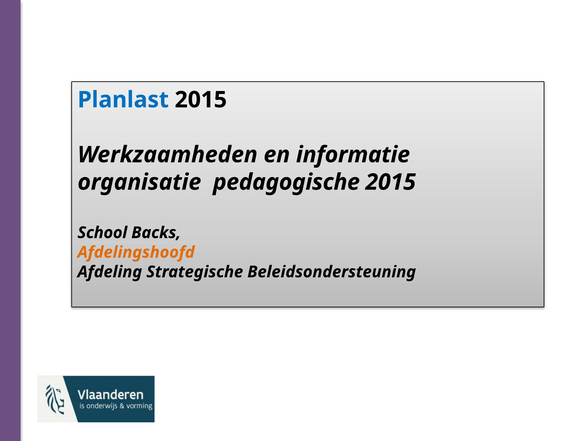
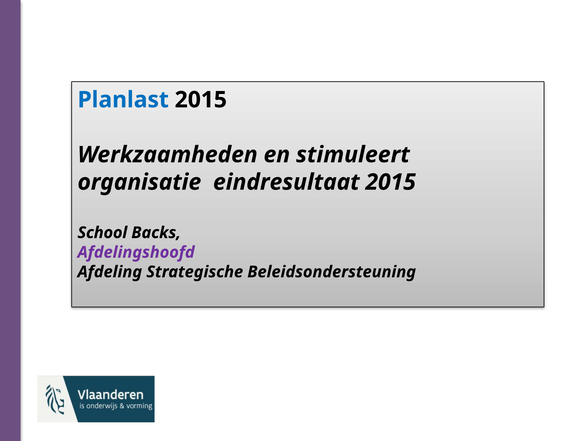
informatie: informatie -> stimuleert
pedagogische: pedagogische -> eindresultaat
Afdelingshoofd colour: orange -> purple
